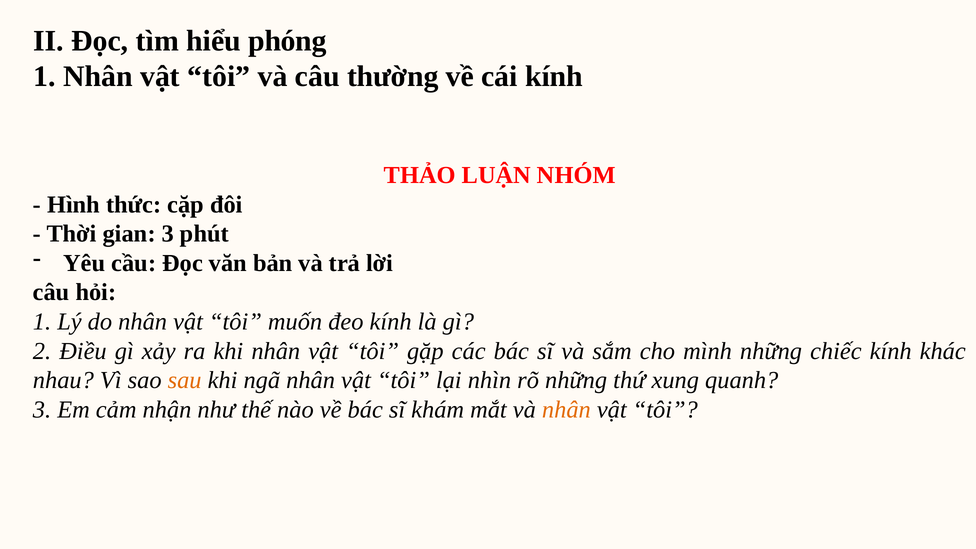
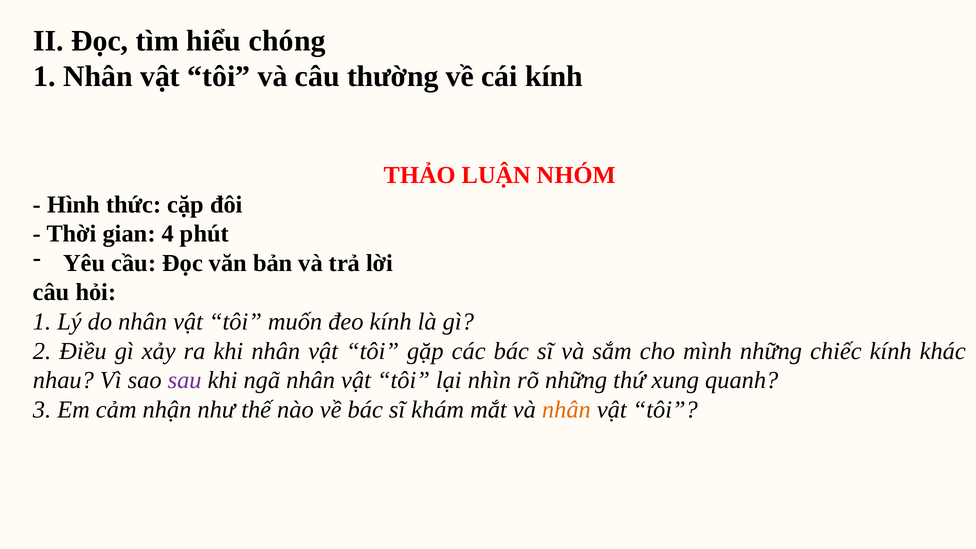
phóng: phóng -> chóng
gian 3: 3 -> 4
sau colour: orange -> purple
